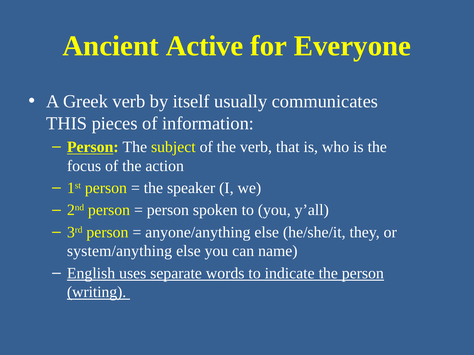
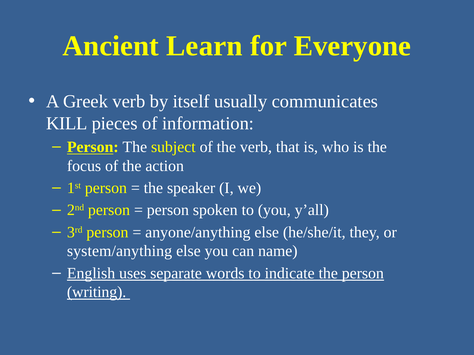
Active: Active -> Learn
THIS: THIS -> KILL
